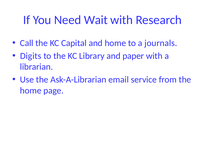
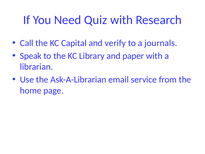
Wait: Wait -> Quiz
and home: home -> verify
Digits: Digits -> Speak
